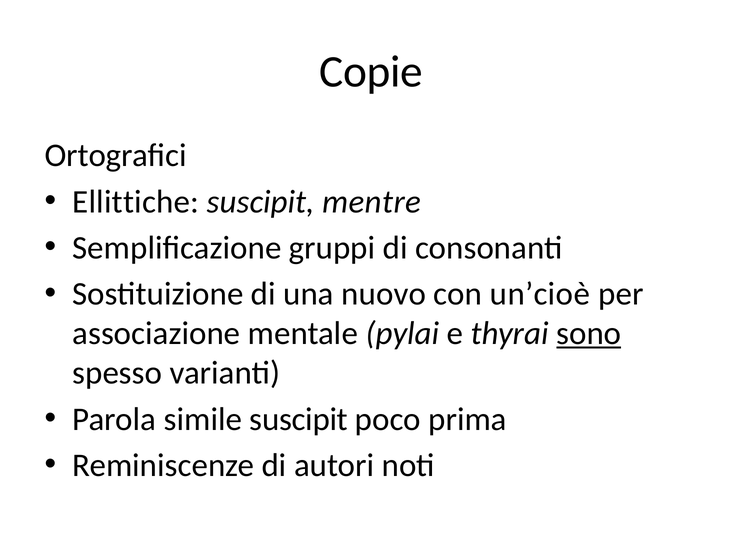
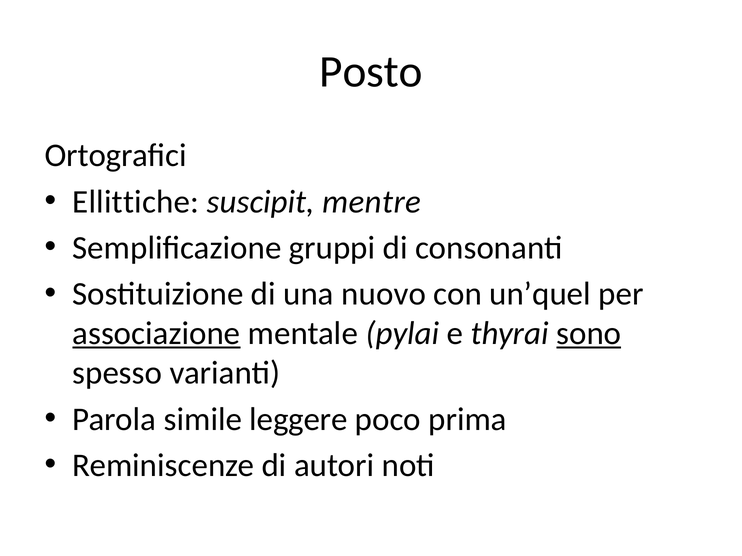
Copie: Copie -> Posto
un’cioè: un’cioè -> un’quel
associazione underline: none -> present
simile suscipit: suscipit -> leggere
